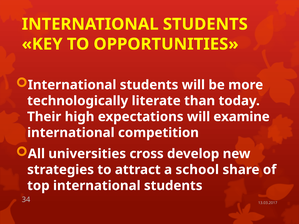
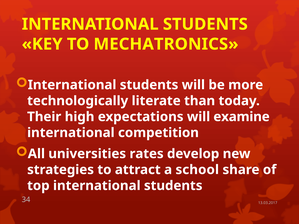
OPPORTUNITIES: OPPORTUNITIES -> MECHATRONICS
cross: cross -> rates
